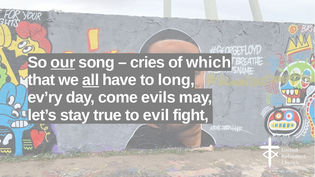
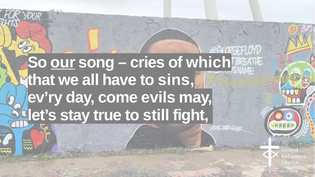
all underline: present -> none
long: long -> sins
evil: evil -> still
